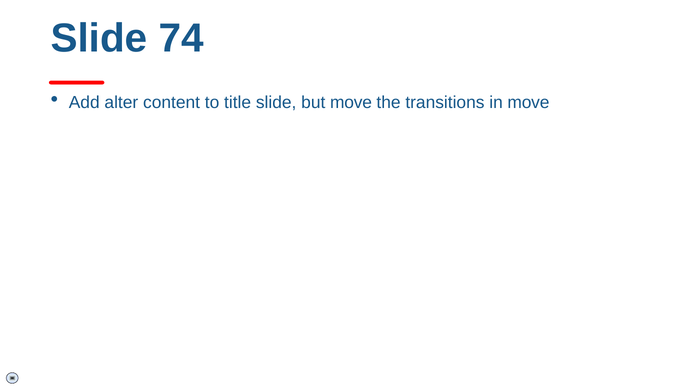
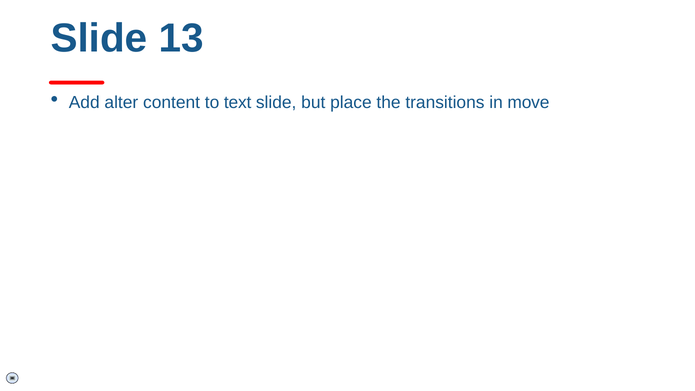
74: 74 -> 13
title: title -> text
but move: move -> place
